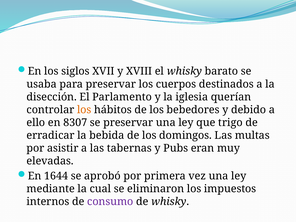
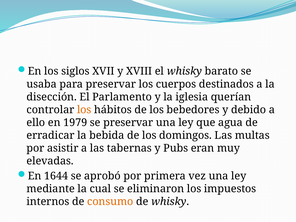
8307: 8307 -> 1979
trigo: trigo -> agua
consumo colour: purple -> orange
